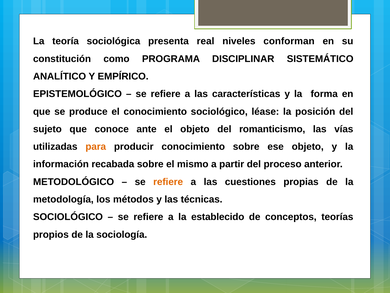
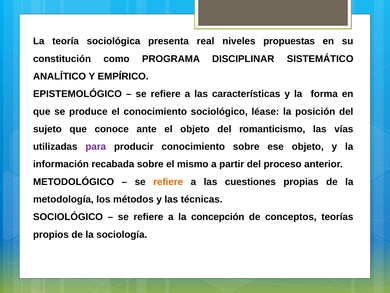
conforman: conforman -> propuestas
para colour: orange -> purple
establecido: establecido -> concepción
